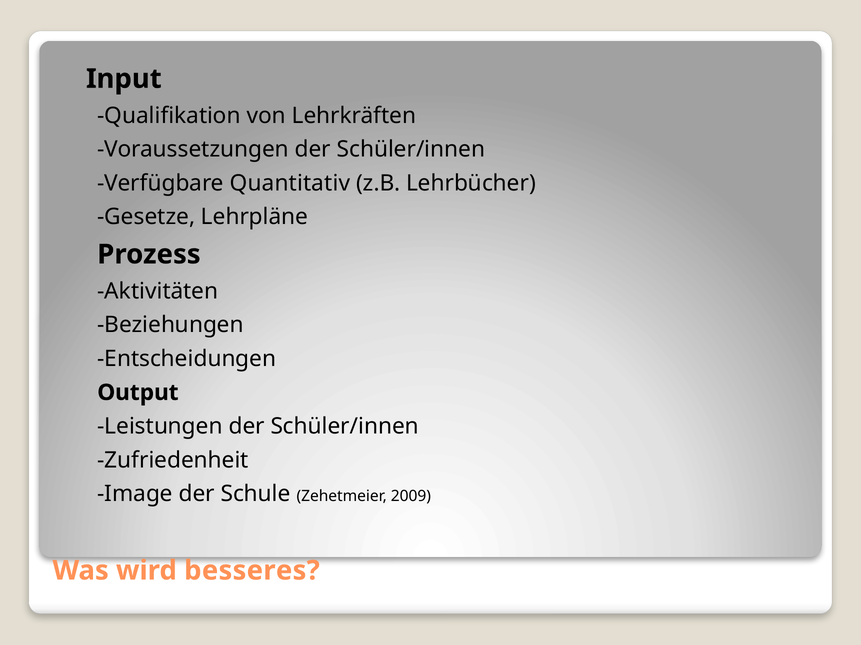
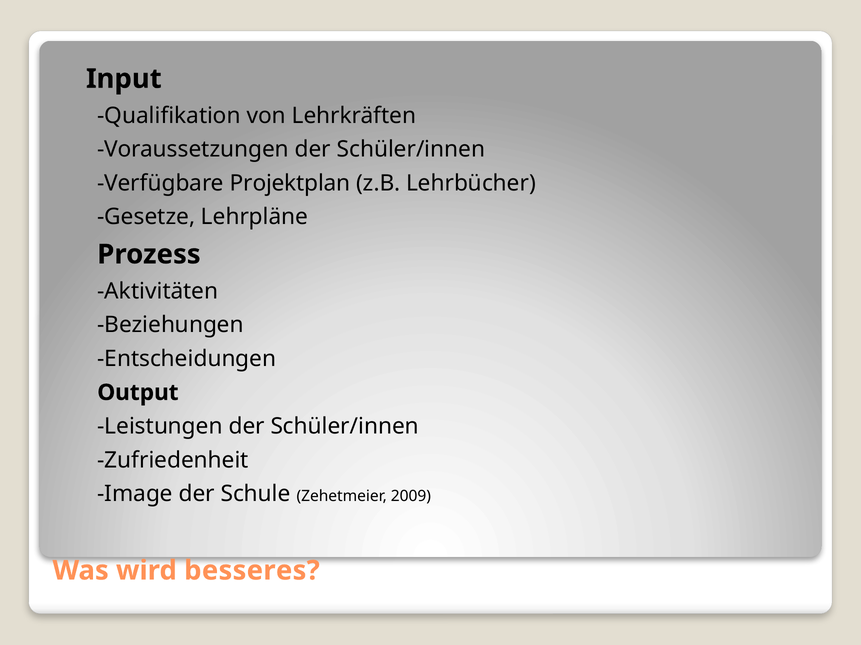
Quantitativ: Quantitativ -> Projektplan
